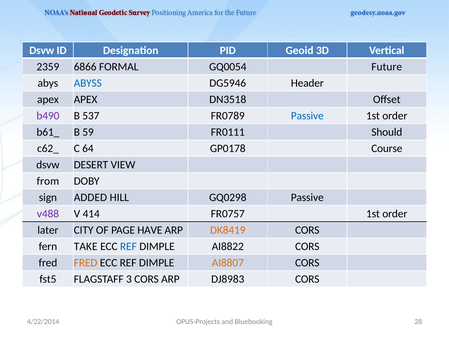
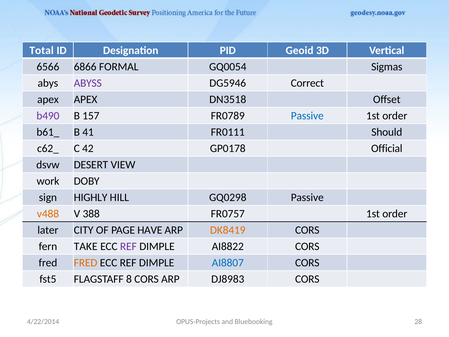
Dsvw at (42, 50): Dsvw -> Total
2359: 2359 -> 6566
Future: Future -> Sigmas
ABYSS colour: blue -> purple
Header: Header -> Correct
537: 537 -> 157
59: 59 -> 41
64: 64 -> 42
Course: Course -> Official
from: from -> work
ADDED: ADDED -> HIGHLY
v488 colour: purple -> orange
414: 414 -> 388
REF at (128, 246) colour: blue -> purple
AI8807 colour: orange -> blue
3: 3 -> 8
